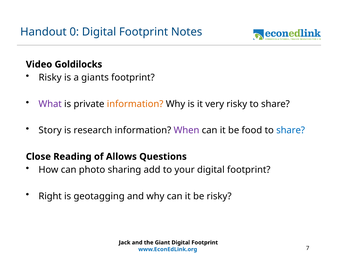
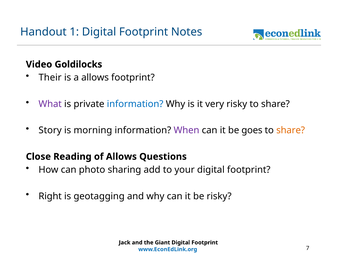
0: 0 -> 1
Risky at (50, 77): Risky -> Their
a giants: giants -> allows
information at (135, 104) colour: orange -> blue
research: research -> morning
food: food -> goes
share at (291, 130) colour: blue -> orange
